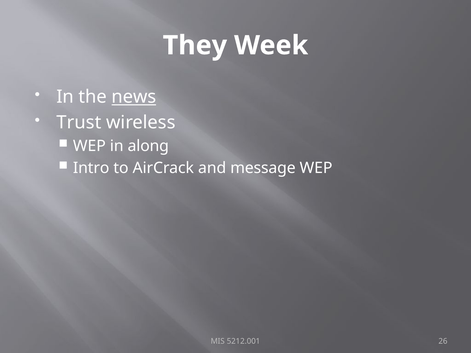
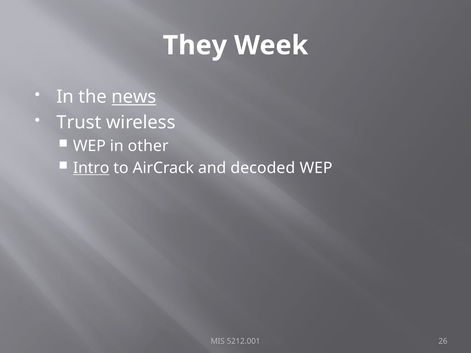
along: along -> other
Intro underline: none -> present
message: message -> decoded
